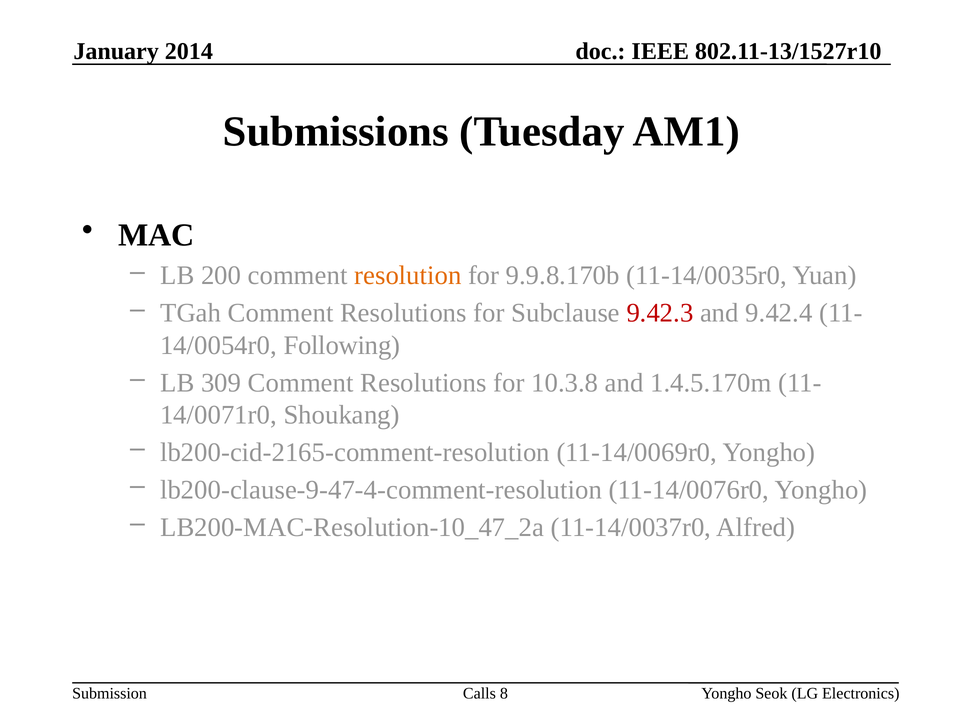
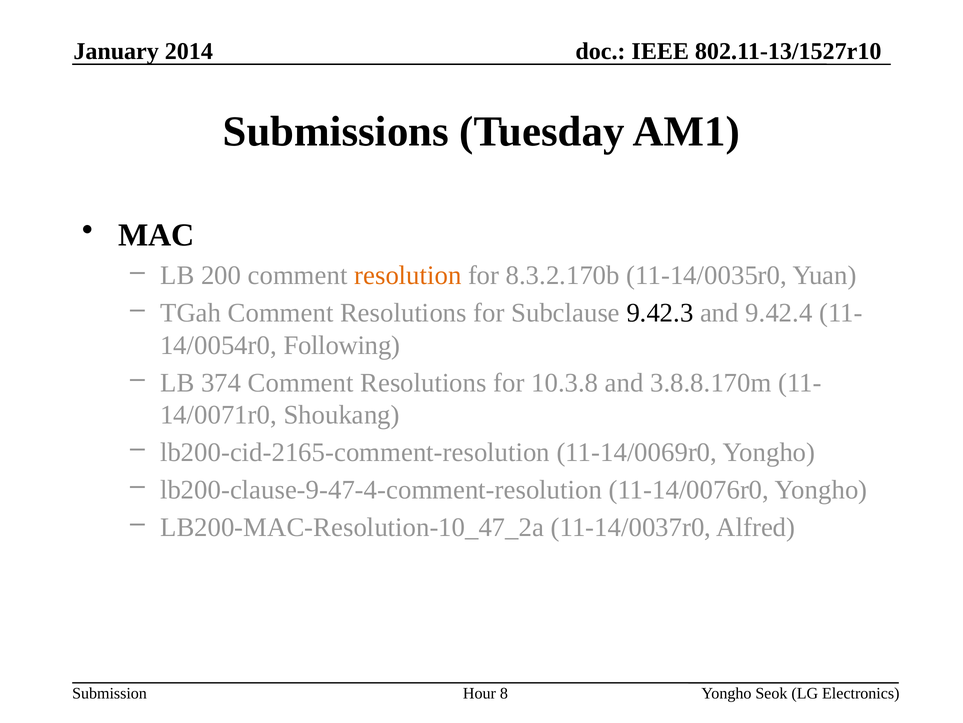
9.9.8.170b: 9.9.8.170b -> 8.3.2.170b
9.42.3 colour: red -> black
309: 309 -> 374
1.4.5.170m: 1.4.5.170m -> 3.8.8.170m
Calls: Calls -> Hour
